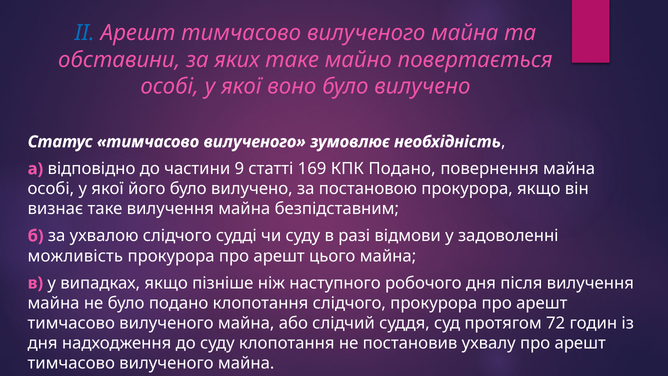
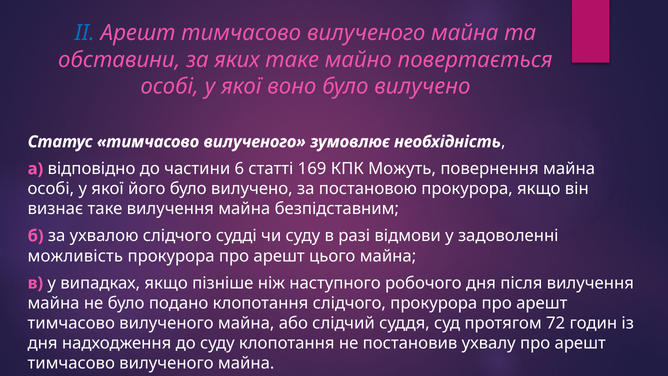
9: 9 -> 6
КПК Подано: Подано -> Можуть
